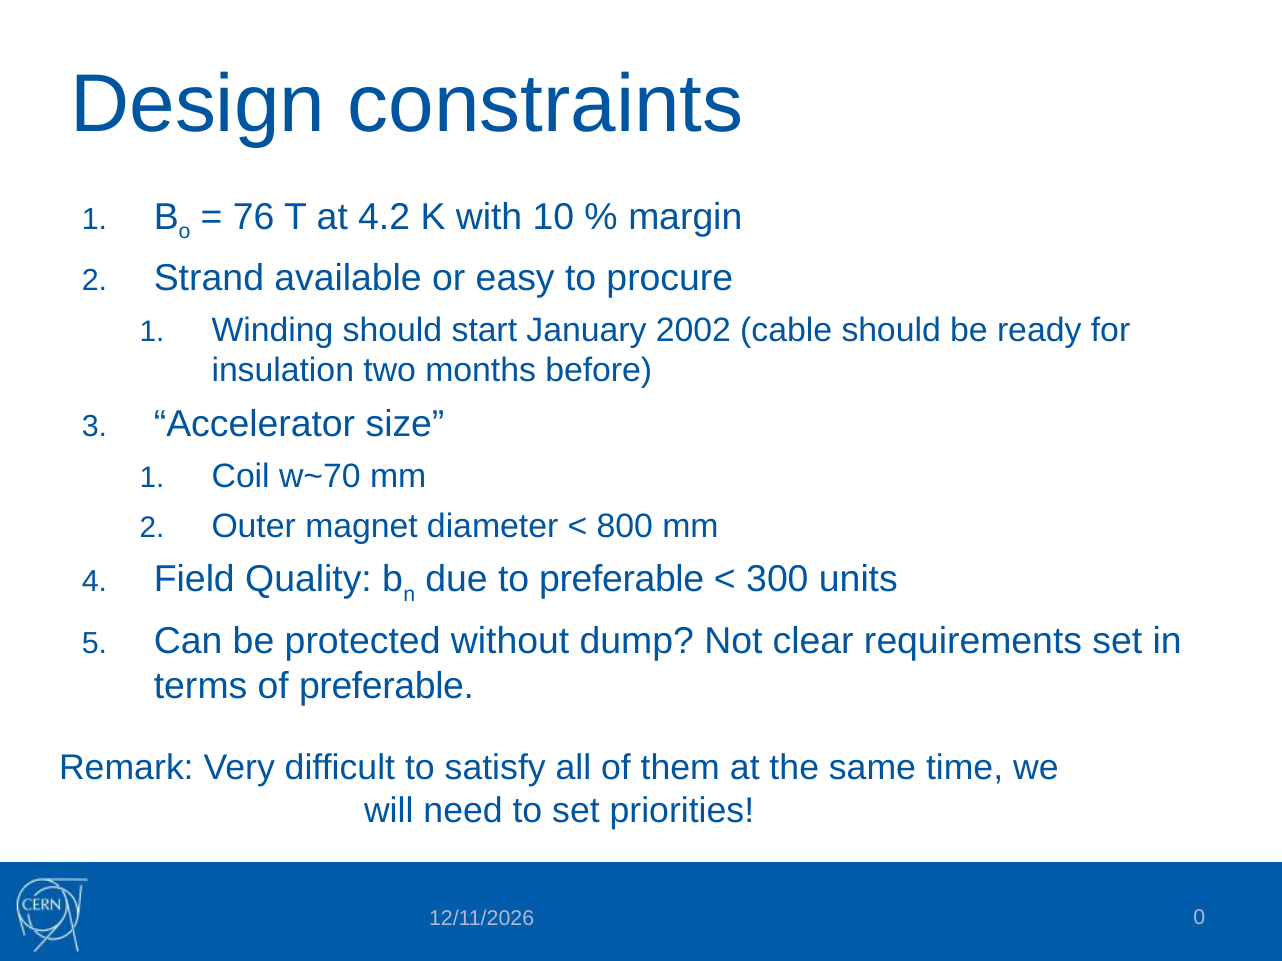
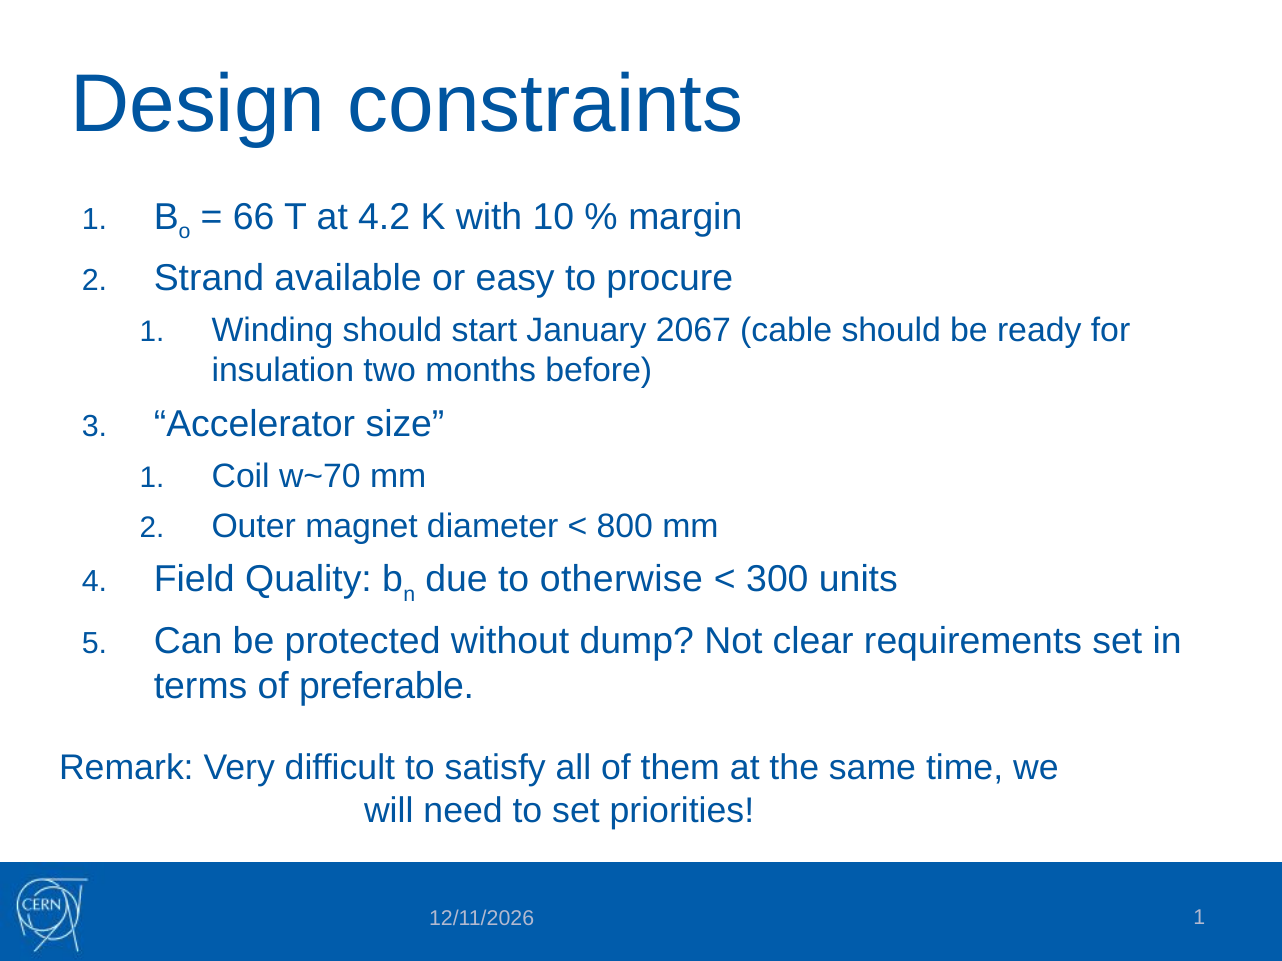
76: 76 -> 66
2002: 2002 -> 2067
to preferable: preferable -> otherwise
0 at (1199, 918): 0 -> 1
